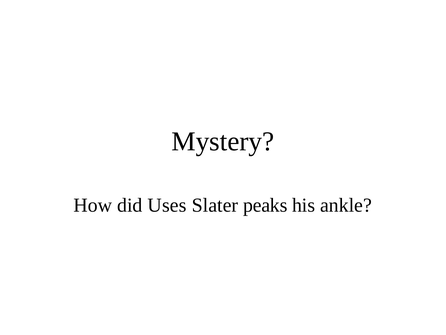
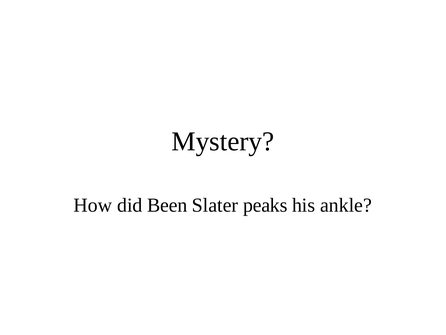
Uses: Uses -> Been
